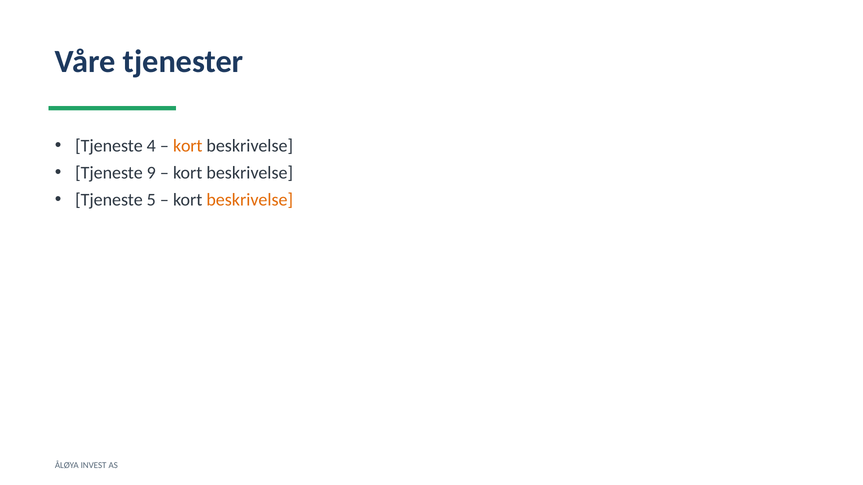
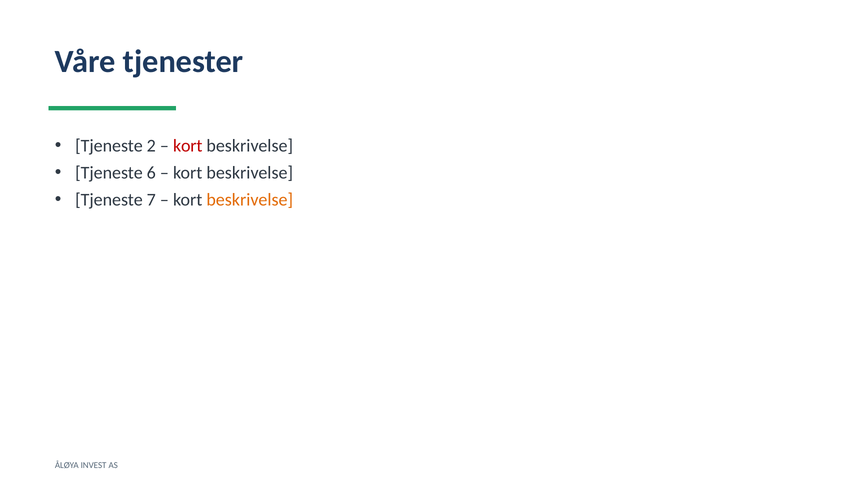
4: 4 -> 2
kort at (188, 146) colour: orange -> red
9: 9 -> 6
5: 5 -> 7
